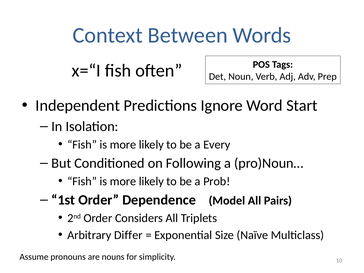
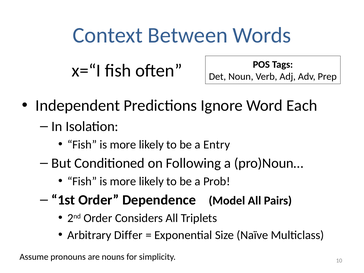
Start: Start -> Each
Every: Every -> Entry
